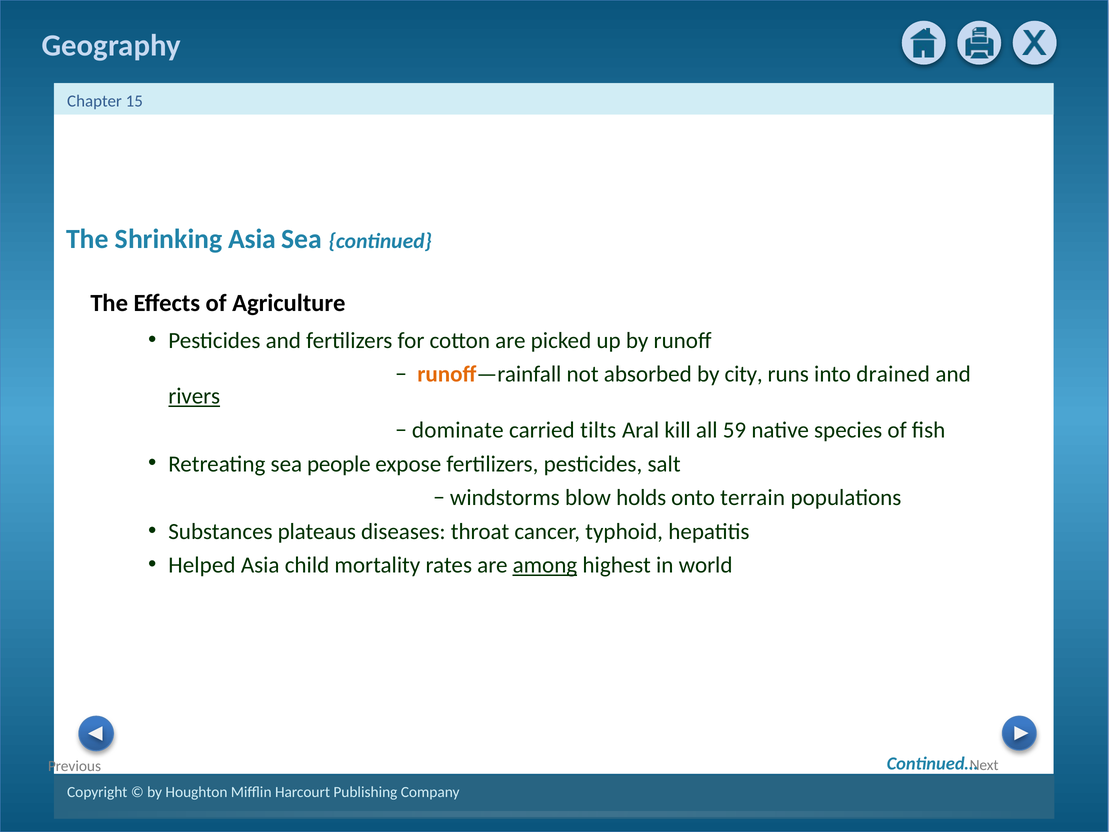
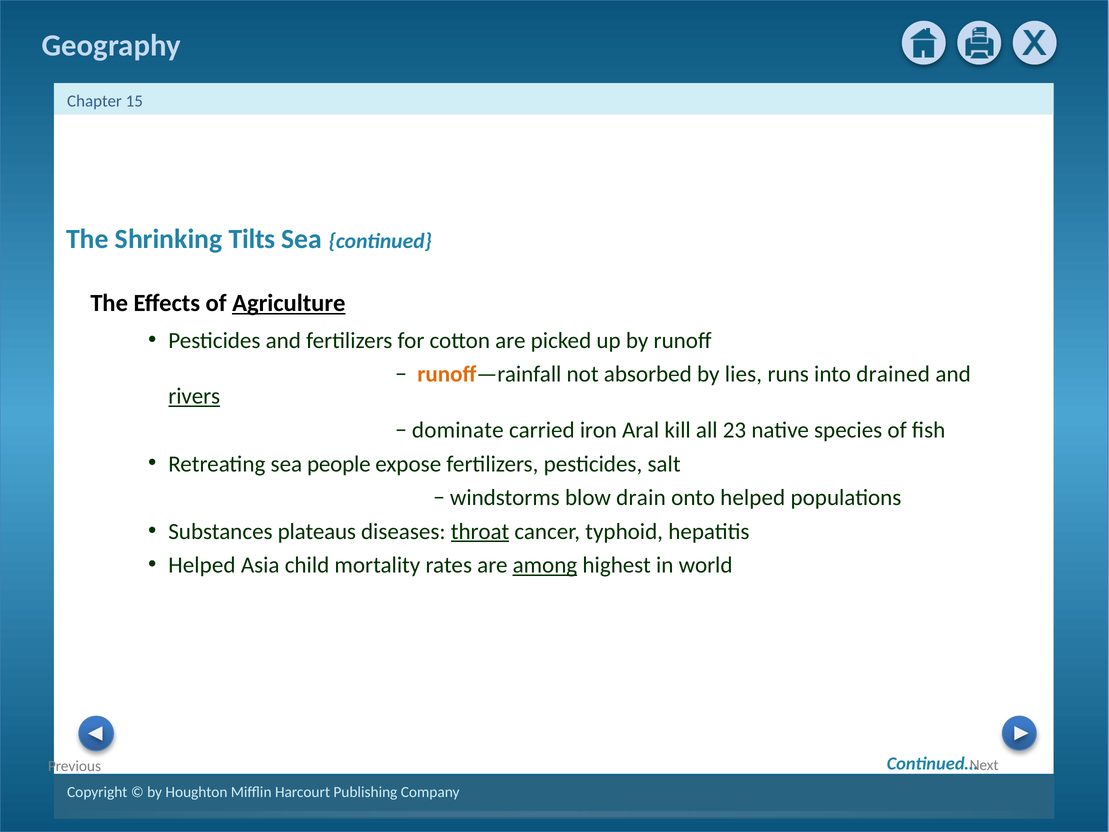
Shrinking Asia: Asia -> Tilts
Agriculture underline: none -> present
city: city -> lies
tilts: tilts -> iron
59: 59 -> 23
holds: holds -> drain
onto terrain: terrain -> helped
throat underline: none -> present
